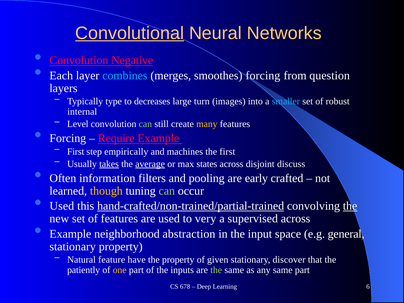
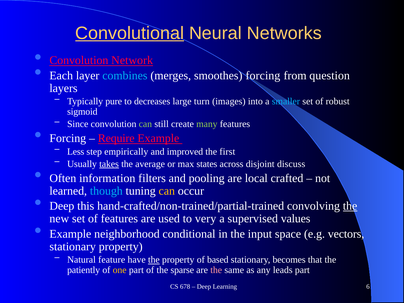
Negative: Negative -> Network
type: type -> pure
internal: internal -> sigmoid
Level: Level -> Since
many colour: yellow -> light green
First at (76, 152): First -> Less
machines: machines -> improved
average underline: present -> none
early: early -> local
though colour: yellow -> light blue
can at (167, 191) colour: light green -> yellow
Used at (62, 206): Used -> Deep
hand-crafted/non-trained/partial-trained underline: present -> none
supervised across: across -> values
abstraction: abstraction -> conditional
general: general -> vectors
the at (154, 260) underline: none -> present
given: given -> based
discover: discover -> becomes
inputs: inputs -> sparse
the at (216, 270) colour: light green -> pink
any same: same -> leads
